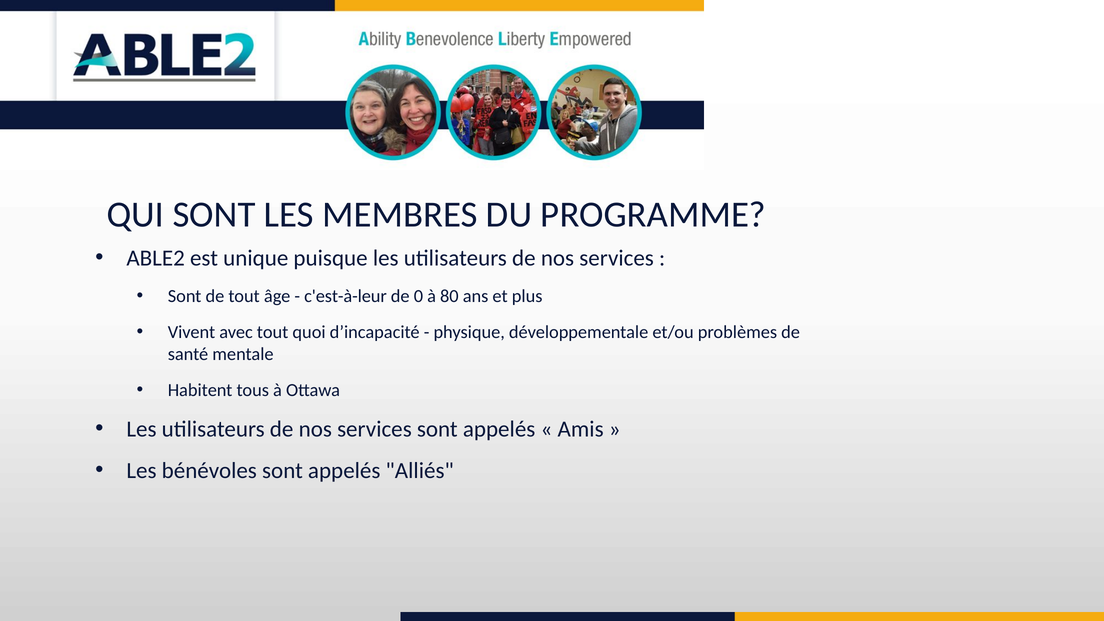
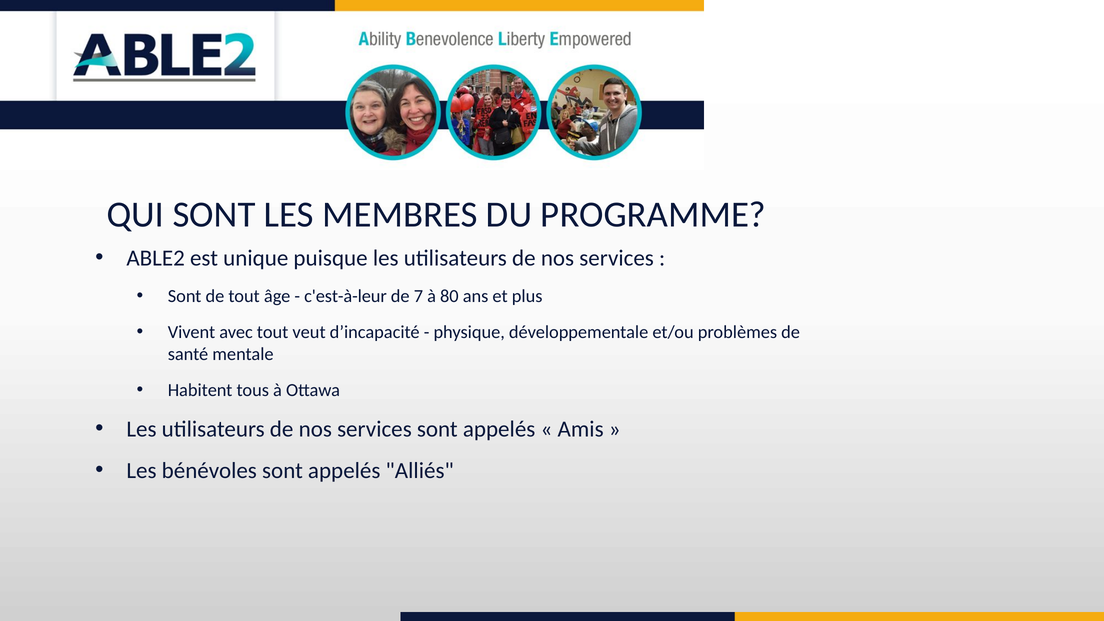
0: 0 -> 7
quoi: quoi -> veut
